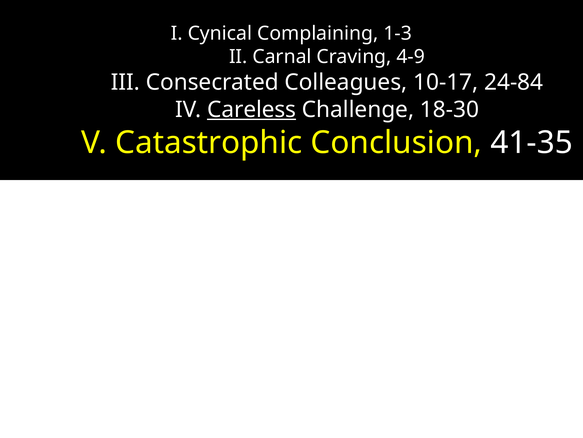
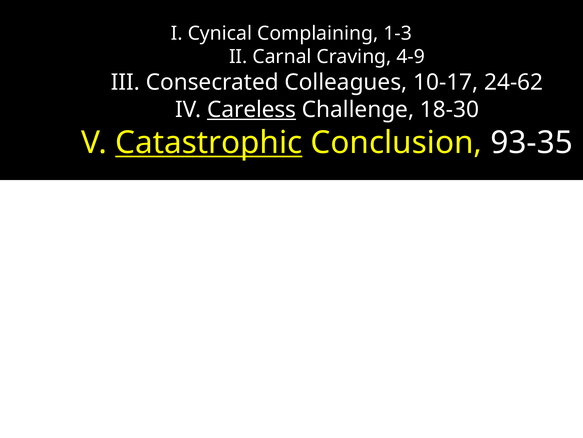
24-84: 24-84 -> 24-62
Catastrophic underline: none -> present
41-35: 41-35 -> 93-35
